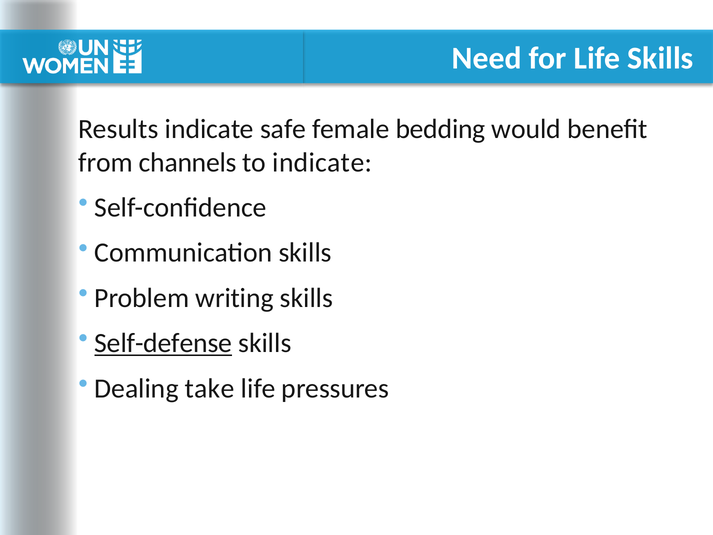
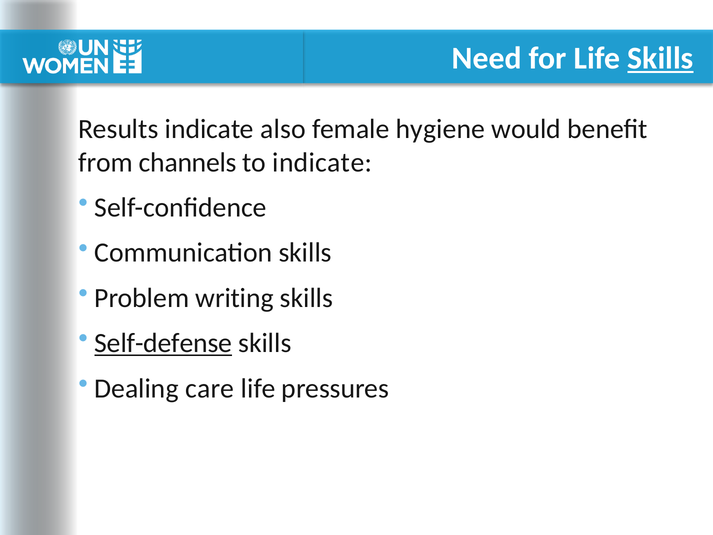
Skills at (660, 58) underline: none -> present
safe: safe -> also
bedding: bedding -> hygiene
take: take -> care
